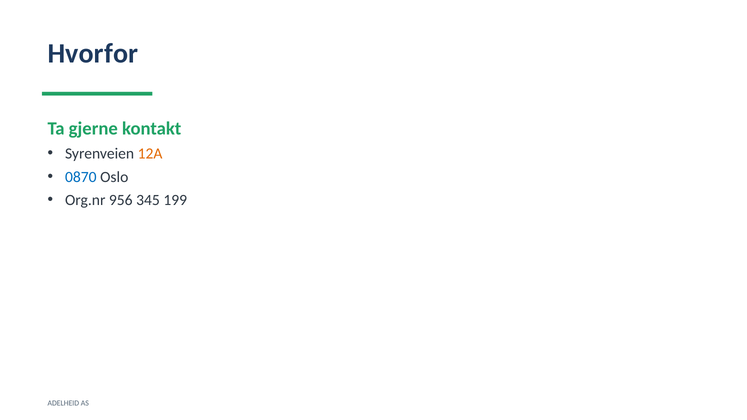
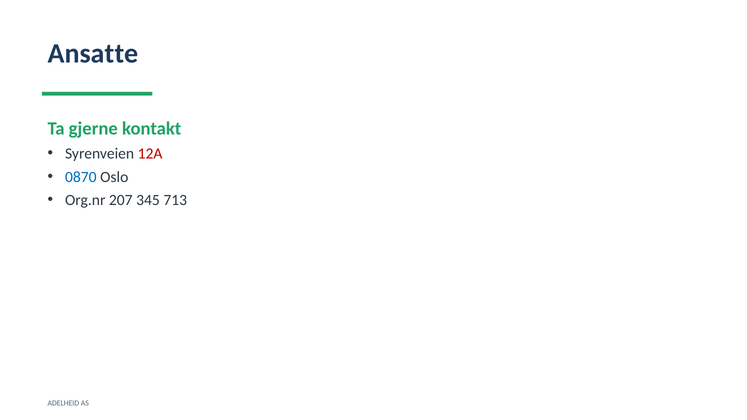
Hvorfor: Hvorfor -> Ansatte
12A colour: orange -> red
956: 956 -> 207
199: 199 -> 713
